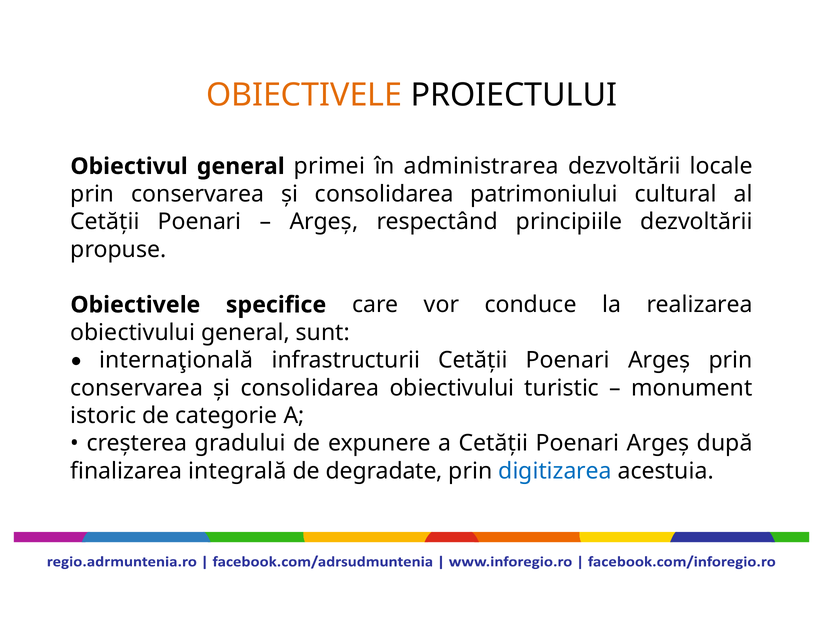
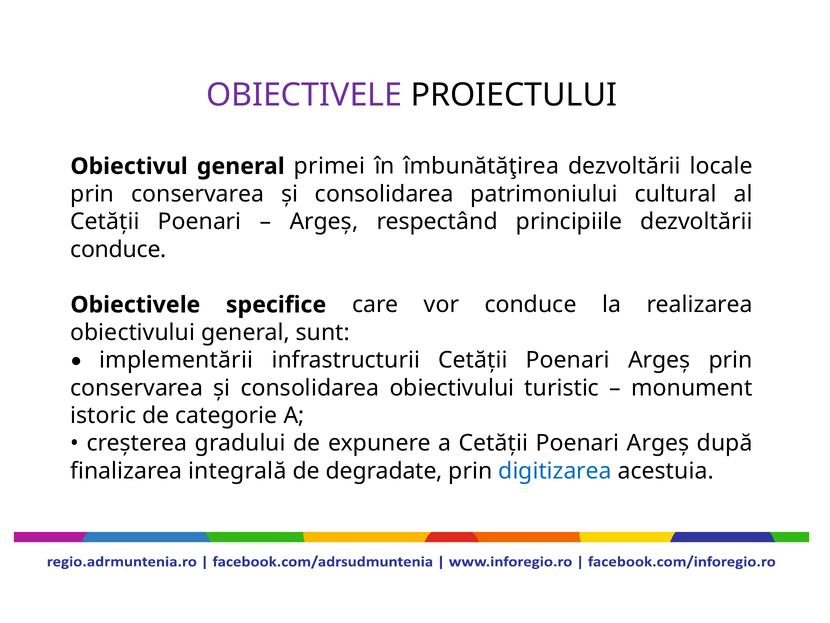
OBIECTIVELE at (304, 95) colour: orange -> purple
administrarea: administrarea -> îmbunătăţirea
propuse at (118, 249): propuse -> conduce
internaţională: internaţională -> implementării
